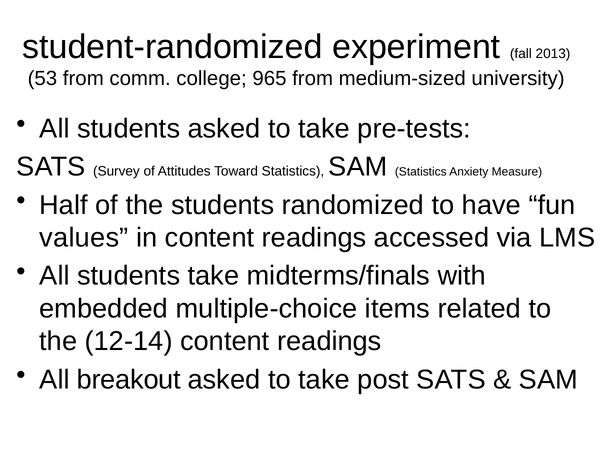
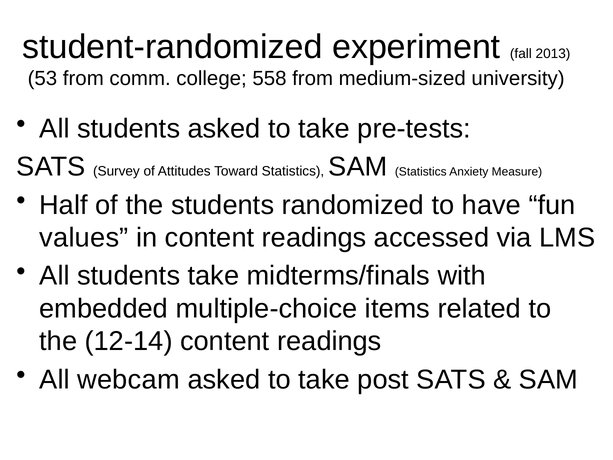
965: 965 -> 558
breakout: breakout -> webcam
